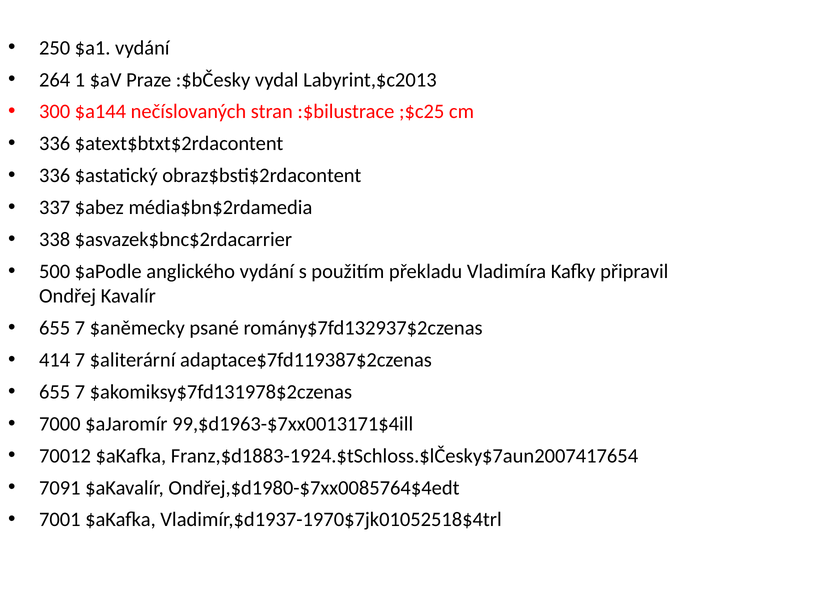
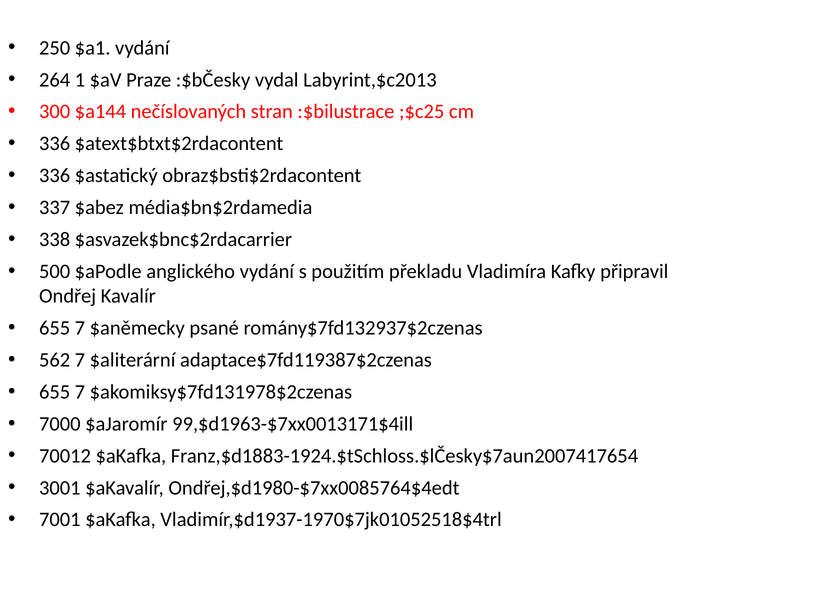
414: 414 -> 562
7091: 7091 -> 3001
